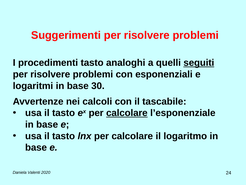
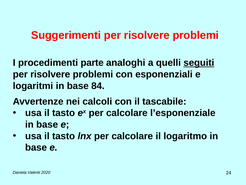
procedimenti tasto: tasto -> parte
30: 30 -> 84
calcolare at (127, 113) underline: present -> none
